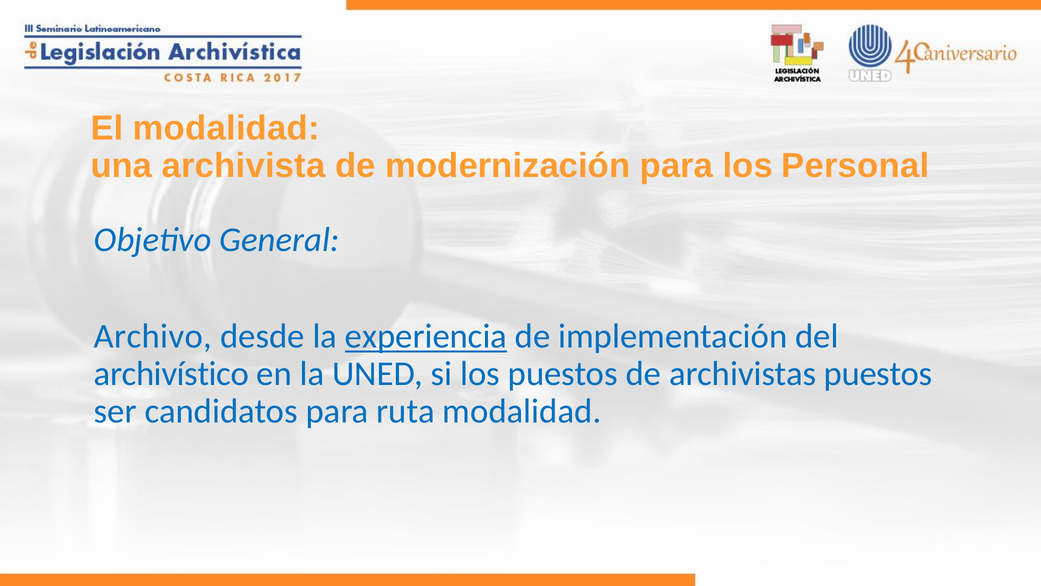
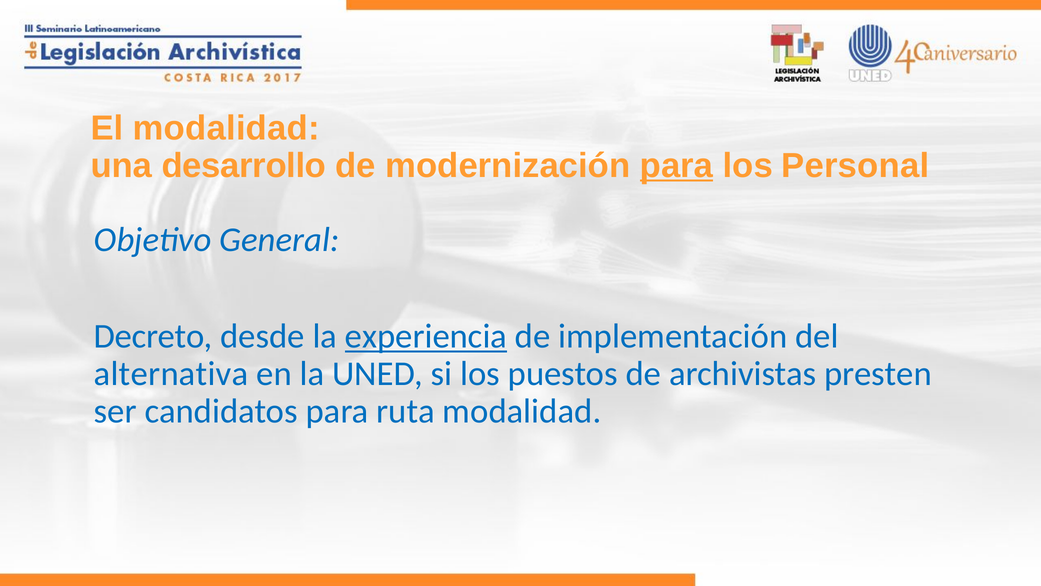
archivista: archivista -> desarrollo
para at (676, 166) underline: none -> present
Archivo: Archivo -> Decreto
archivístico: archivístico -> alternativa
archivistas puestos: puestos -> presten
